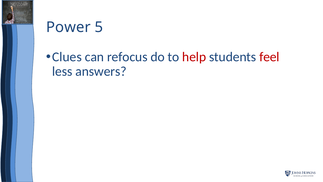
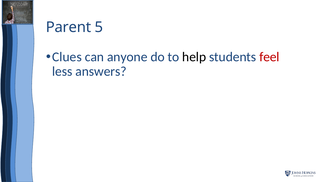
Power: Power -> Parent
refocus: refocus -> anyone
help colour: red -> black
